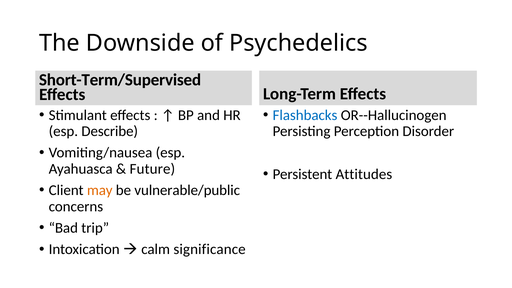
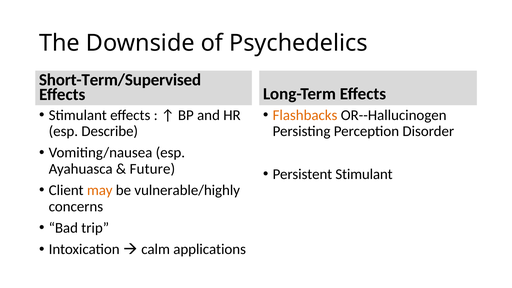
Flashbacks colour: blue -> orange
Persistent Attitudes: Attitudes -> Stimulant
vulnerable/public: vulnerable/public -> vulnerable/highly
significance: significance -> applications
